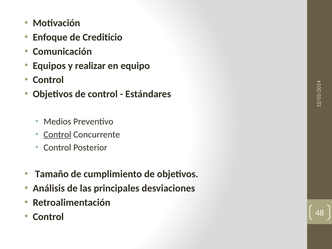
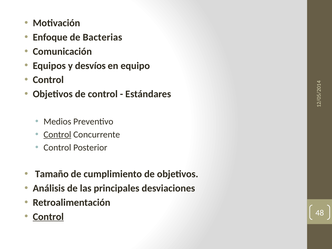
Crediticio: Crediticio -> Bacterias
realizar: realizar -> desvíos
Control at (48, 217) underline: none -> present
